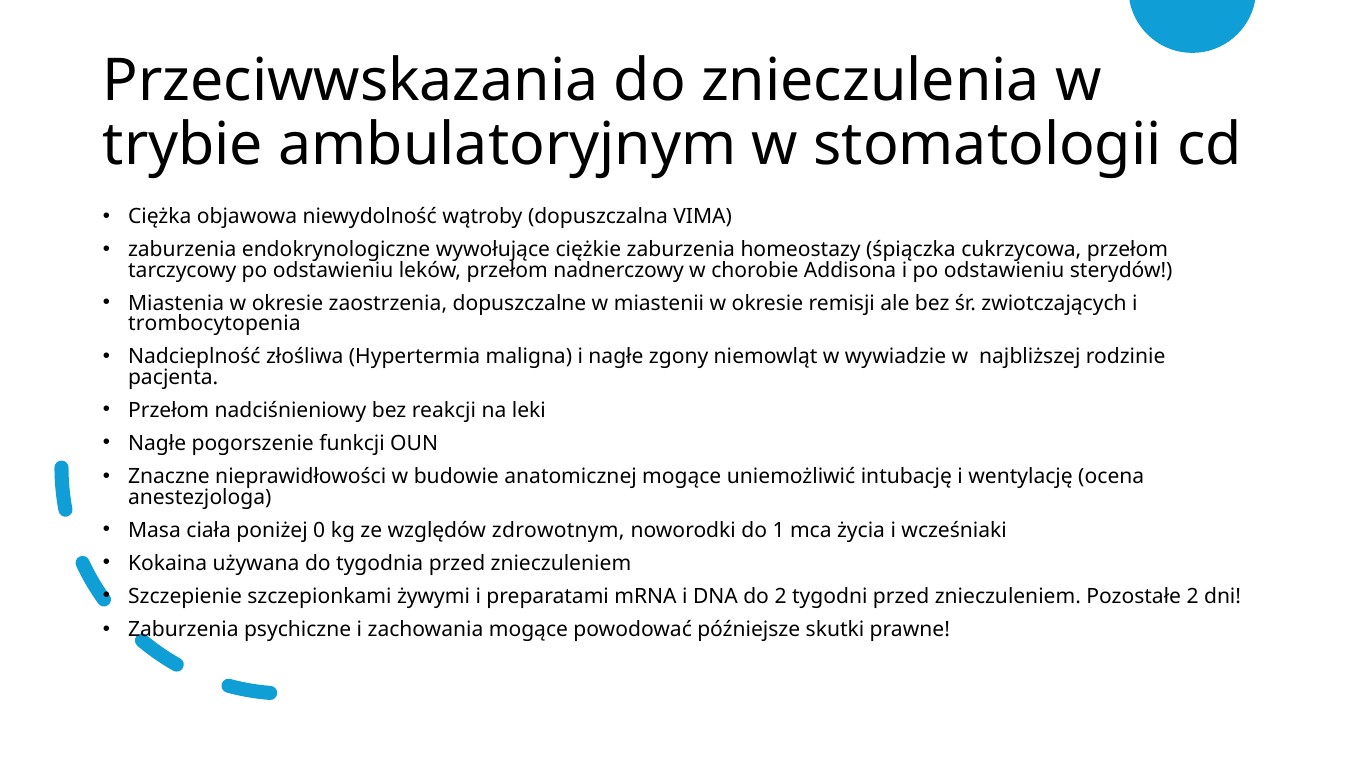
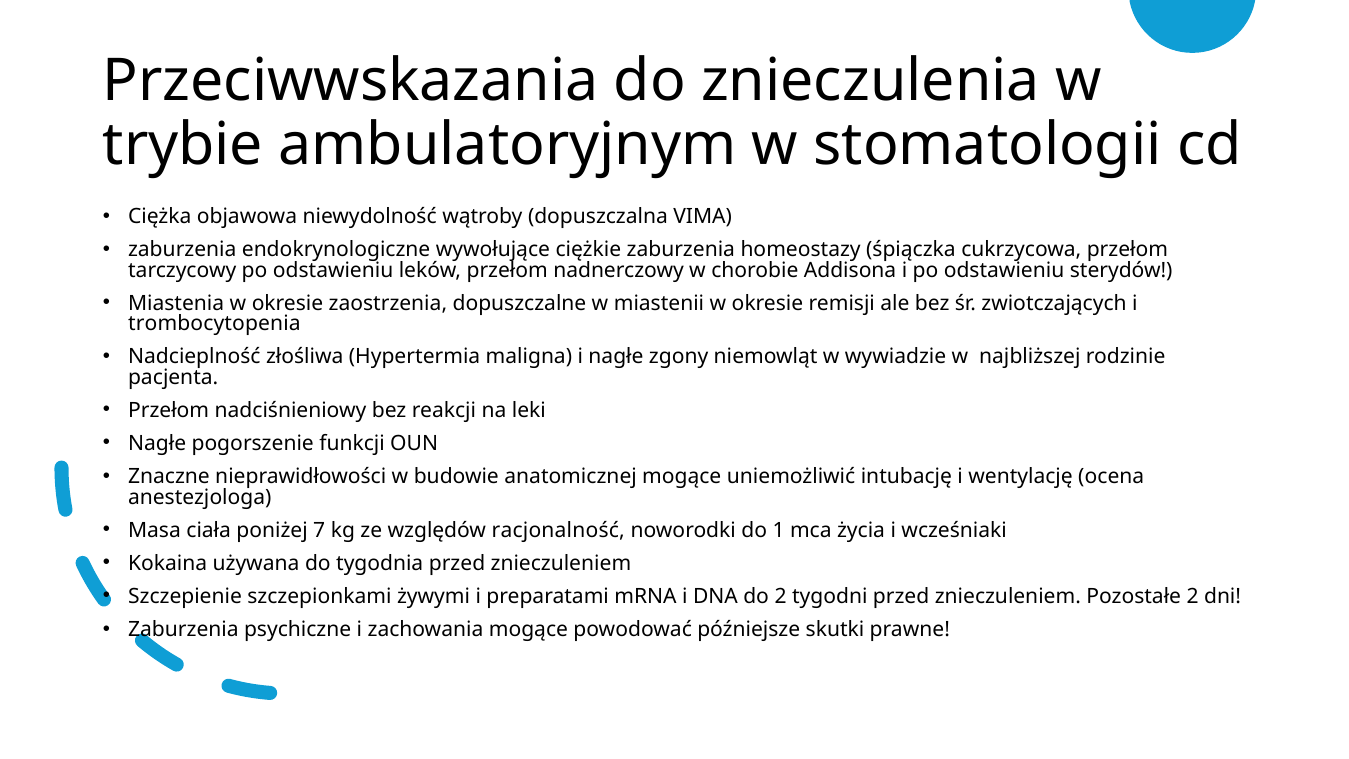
0: 0 -> 7
zdrowotnym: zdrowotnym -> racjonalność
